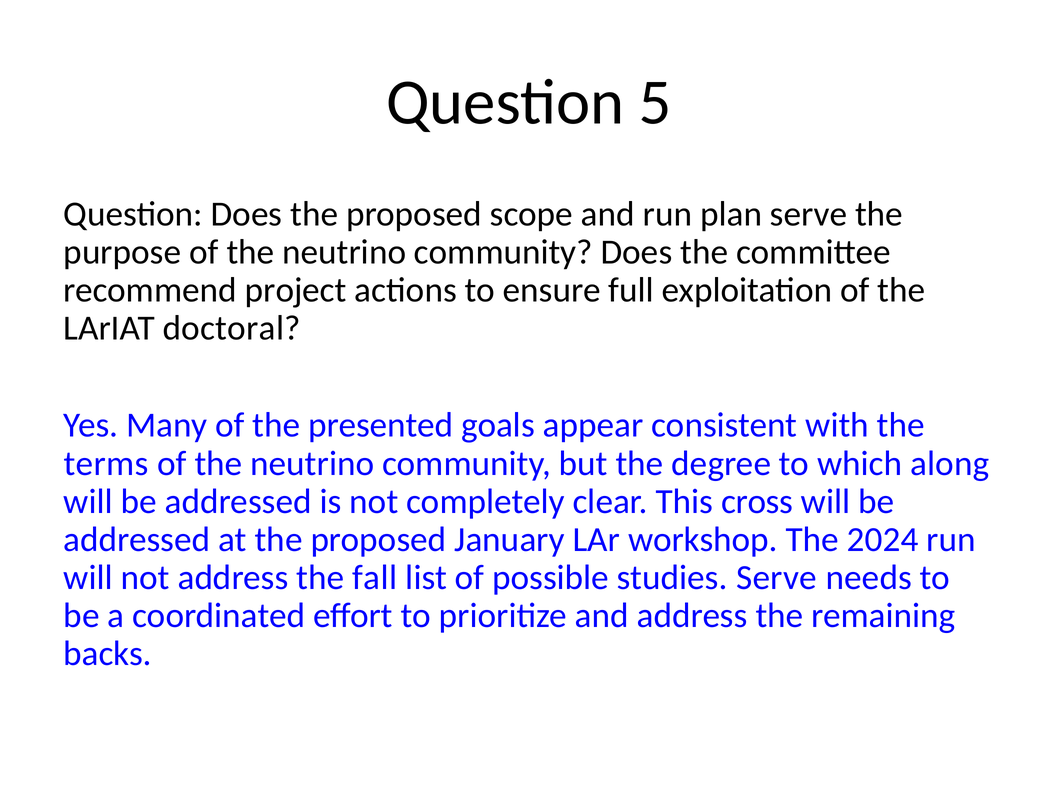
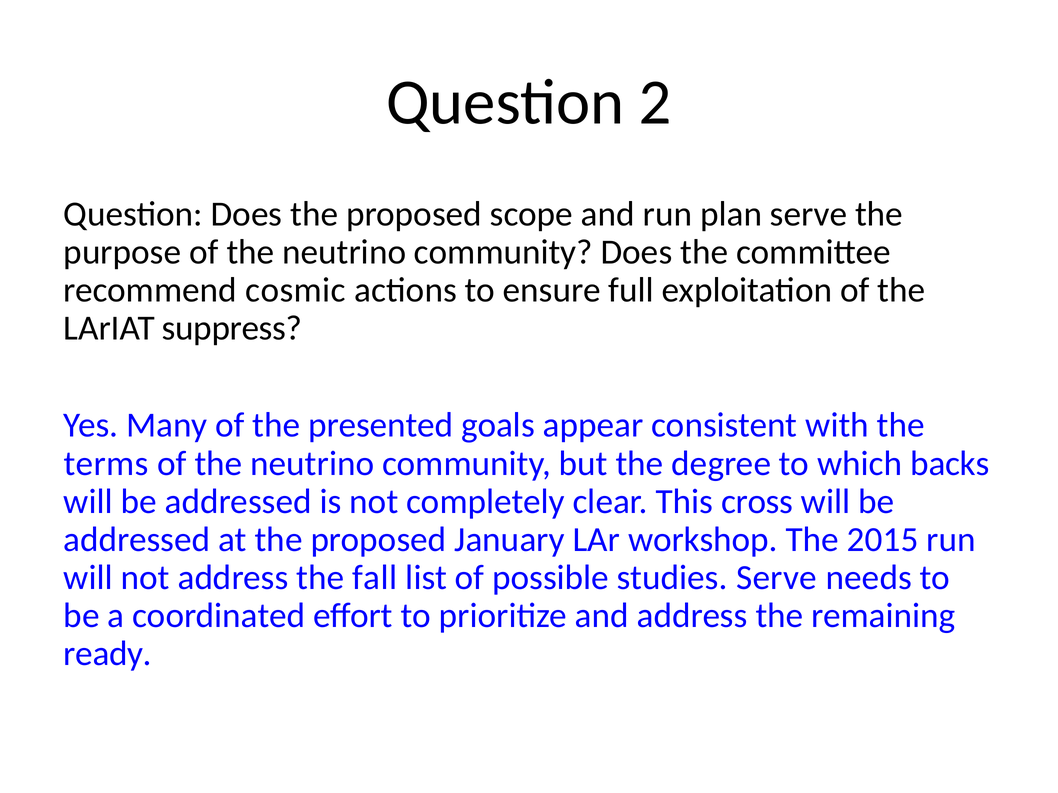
5: 5 -> 2
project: project -> cosmic
doctoral: doctoral -> suppress
along: along -> backs
2024: 2024 -> 2015
backs: backs -> ready
